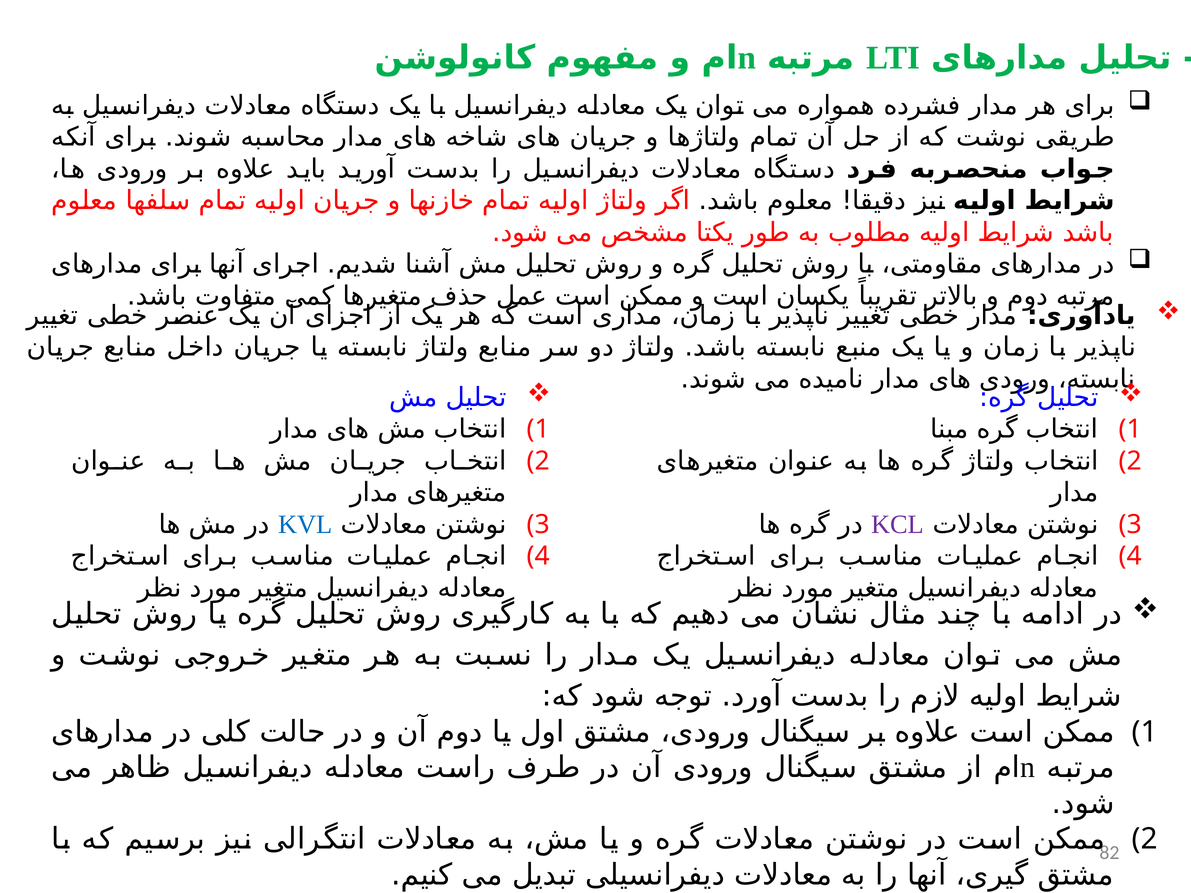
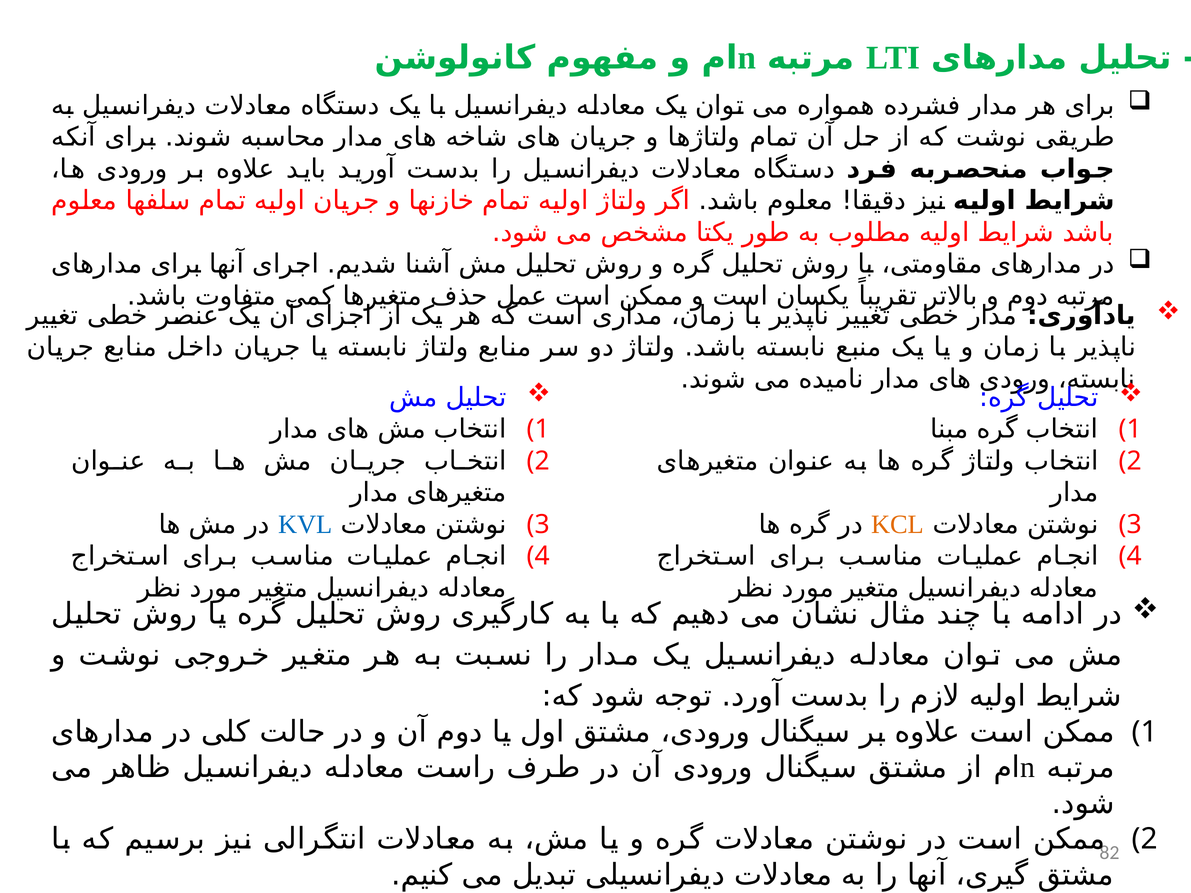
KCL colour: purple -> orange
